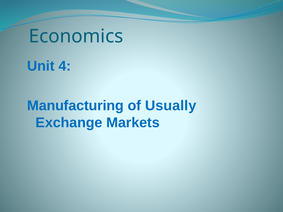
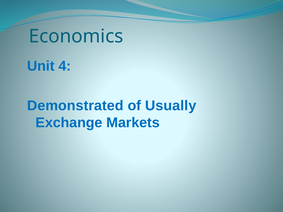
Manufacturing: Manufacturing -> Demonstrated
